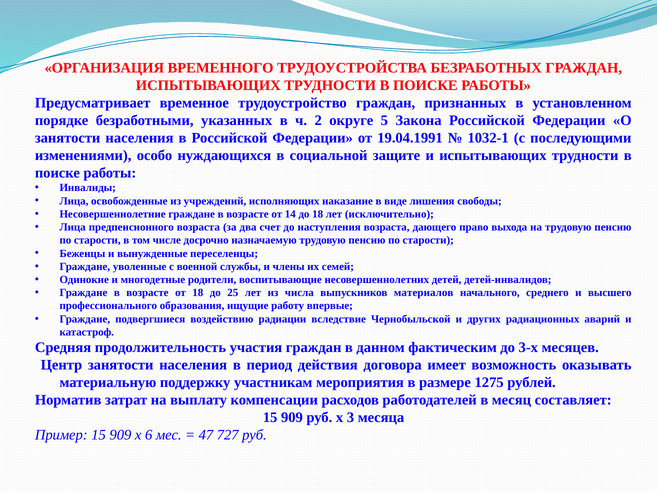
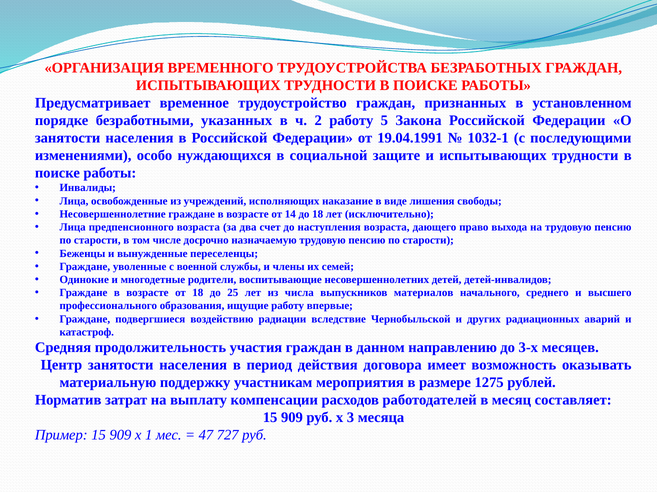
2 округе: округе -> работу
фактическим: фактическим -> направлению
6: 6 -> 1
